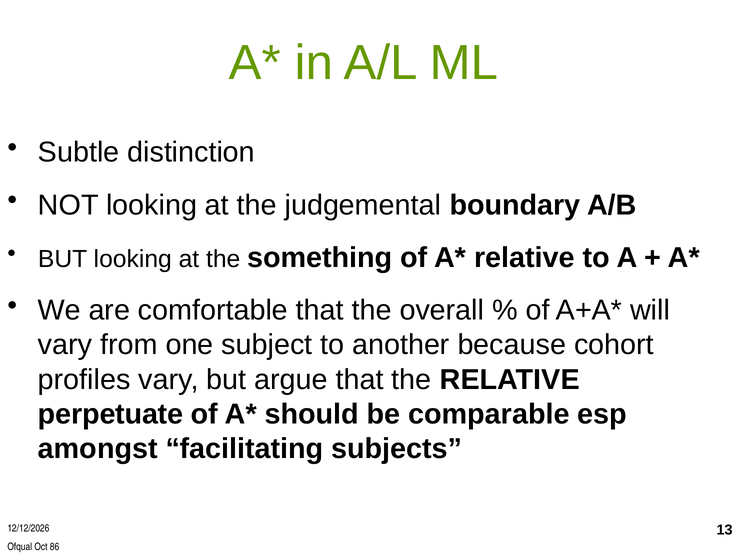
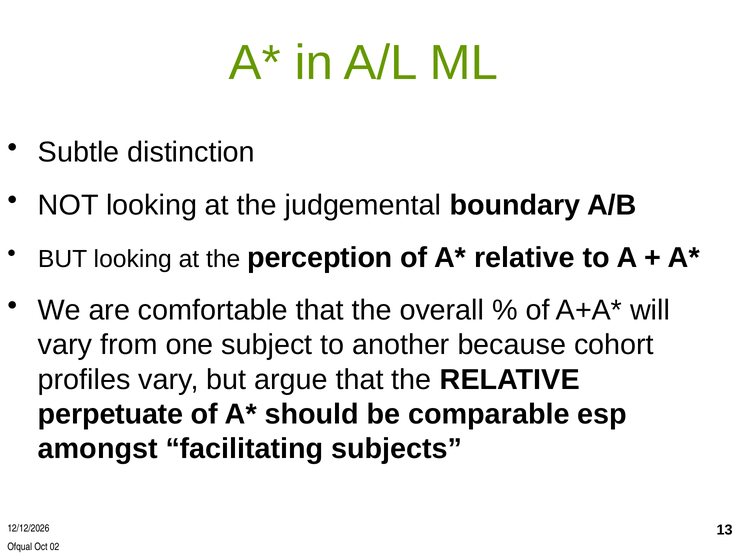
something: something -> perception
86: 86 -> 02
